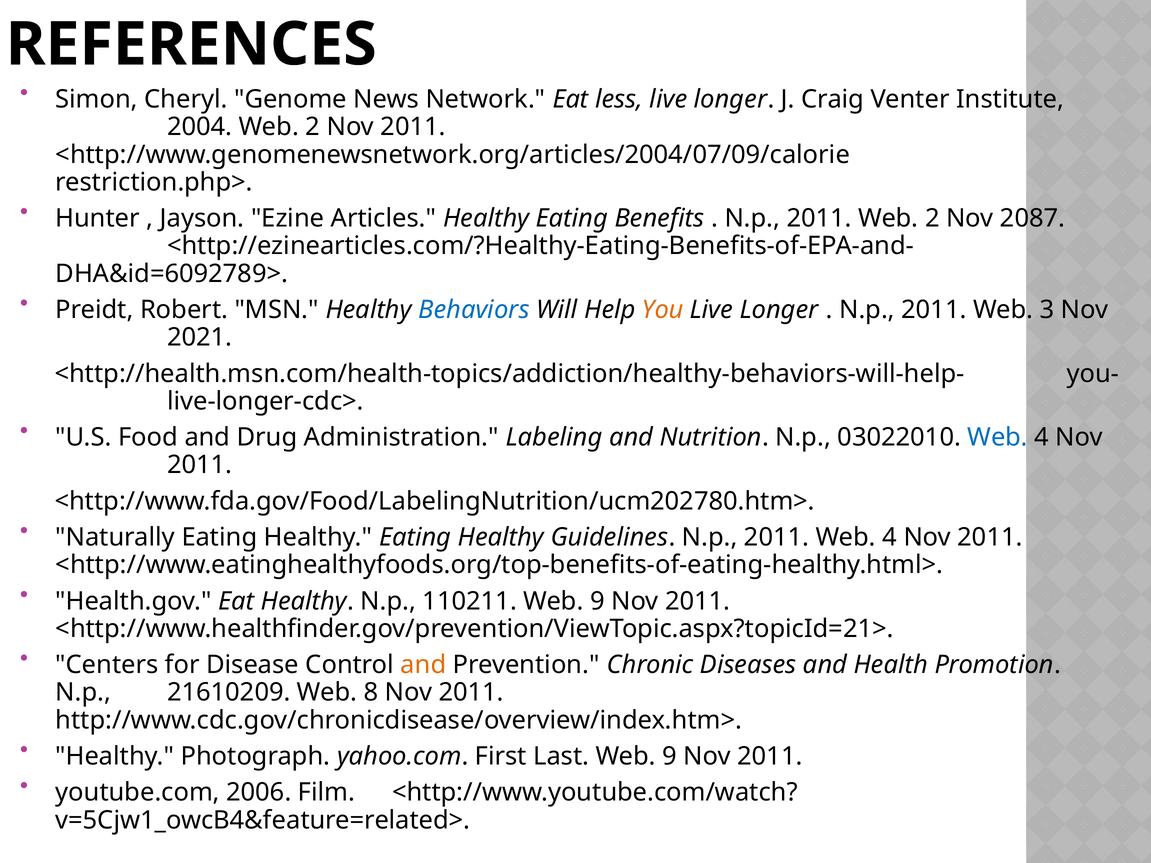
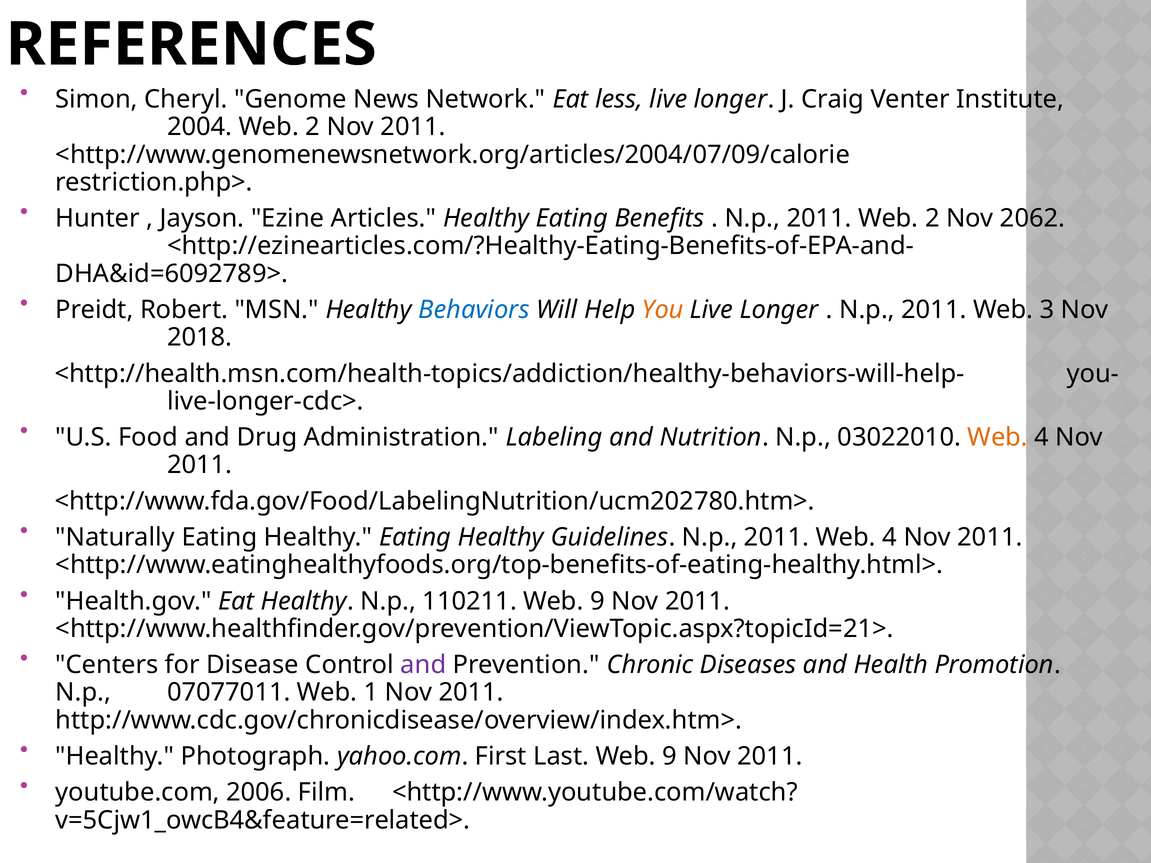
2087: 2087 -> 2062
2021: 2021 -> 2018
Web at (998, 438) colour: blue -> orange
and at (423, 665) colour: orange -> purple
21610209: 21610209 -> 07077011
8: 8 -> 1
